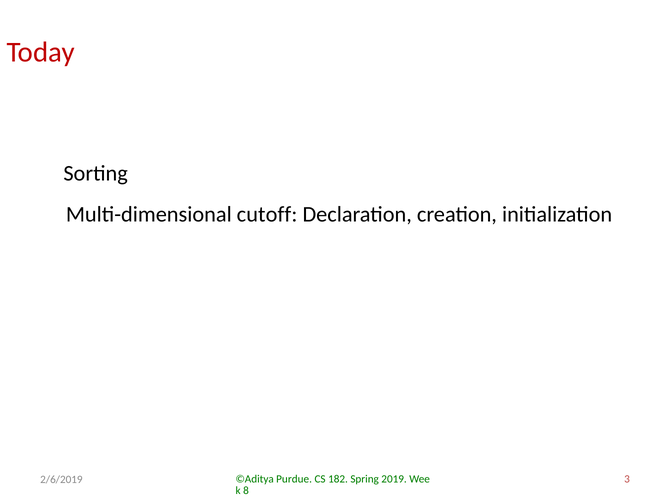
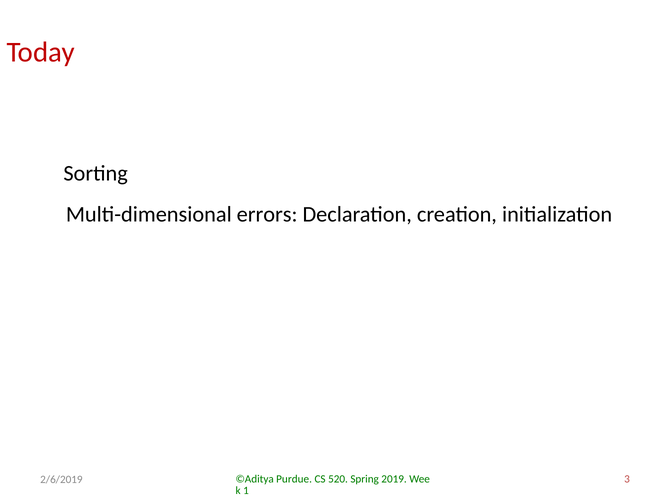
cutoff: cutoff -> errors
182: 182 -> 520
8: 8 -> 1
